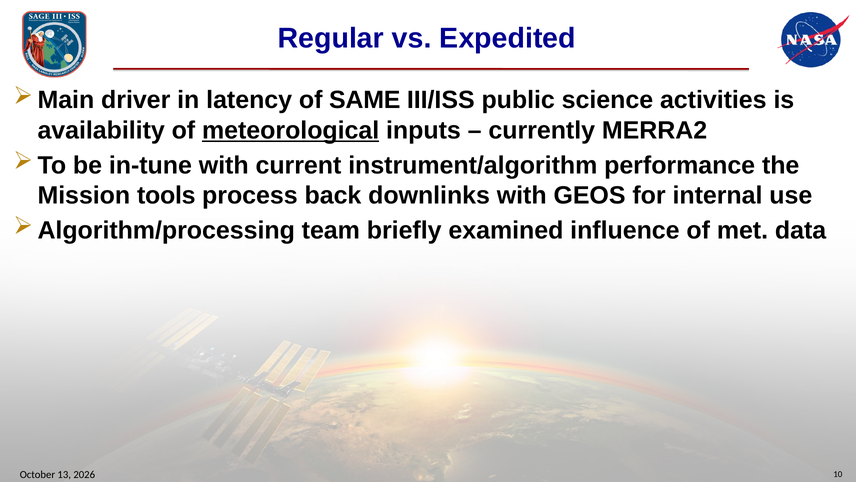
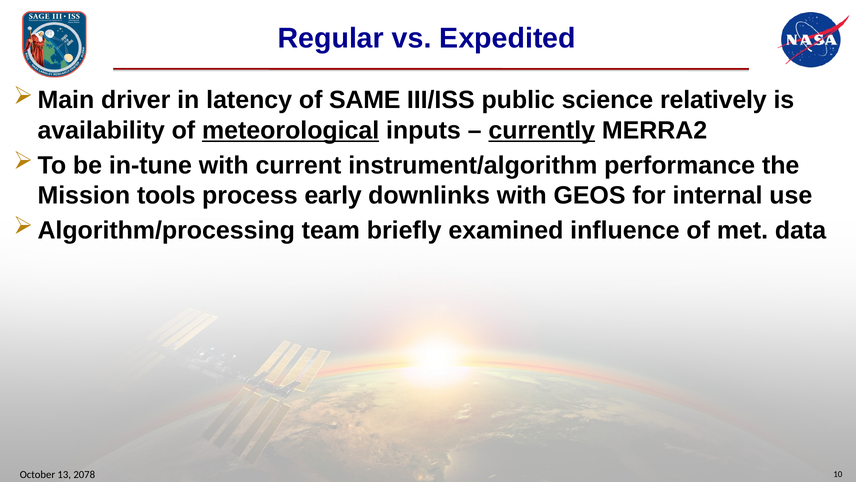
activities: activities -> relatively
currently underline: none -> present
back: back -> early
2026: 2026 -> 2078
